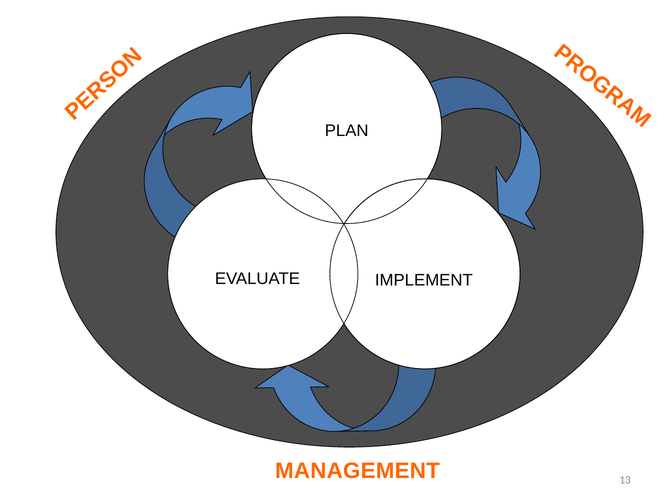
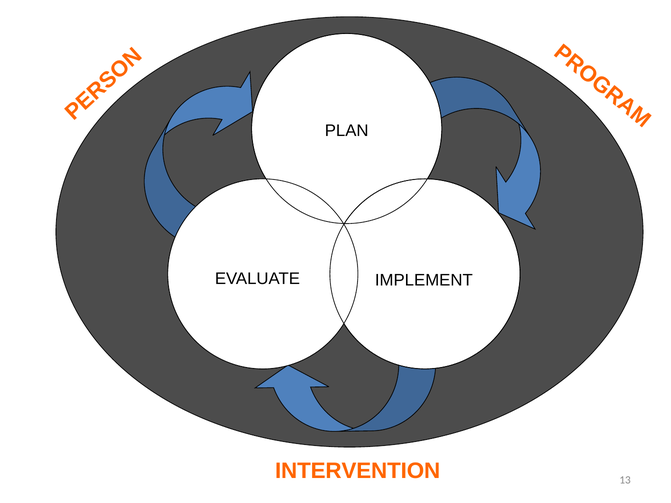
MANAGEMENT: MANAGEMENT -> INTERVENTION
